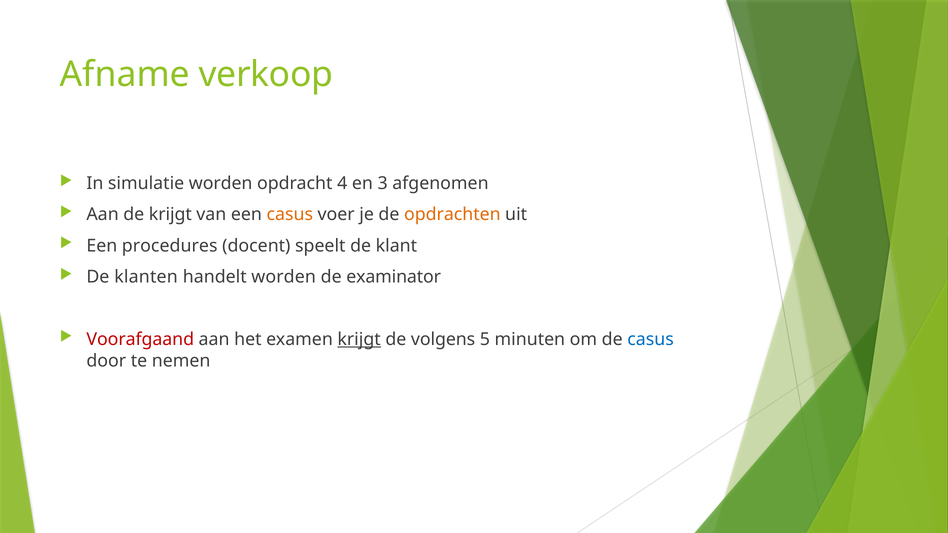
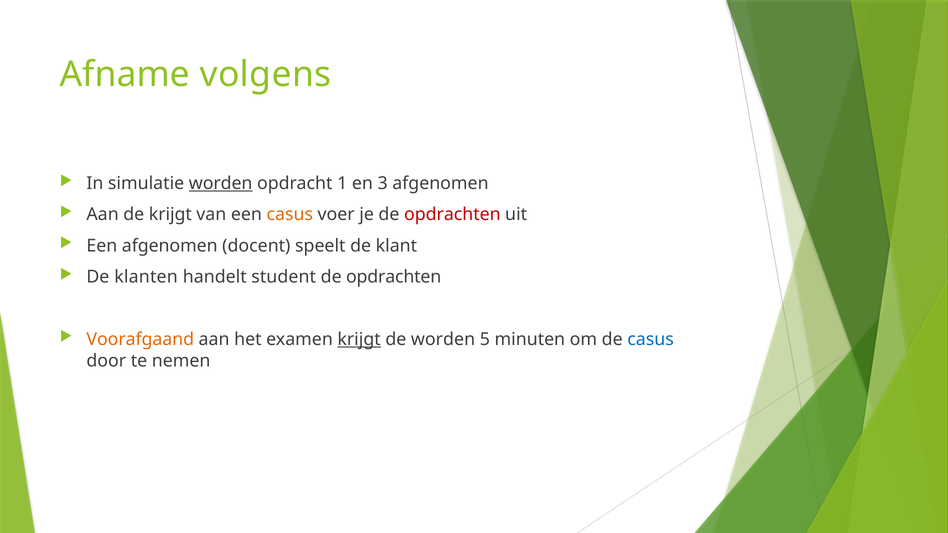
verkoop: verkoop -> volgens
worden at (221, 183) underline: none -> present
4: 4 -> 1
opdrachten at (452, 215) colour: orange -> red
Een procedures: procedures -> afgenomen
handelt worden: worden -> student
examinator at (394, 277): examinator -> opdrachten
Voorafgaand colour: red -> orange
de volgens: volgens -> worden
